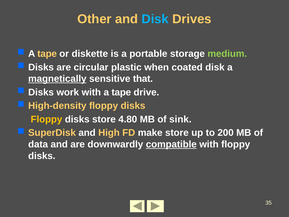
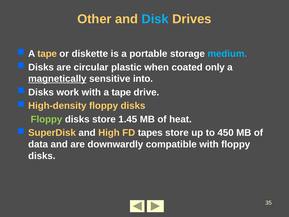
medium colour: light green -> light blue
coated disk: disk -> only
that: that -> into
Floppy at (46, 119) colour: yellow -> light green
4.80: 4.80 -> 1.45
sink: sink -> heat
make: make -> tapes
200: 200 -> 450
compatible underline: present -> none
